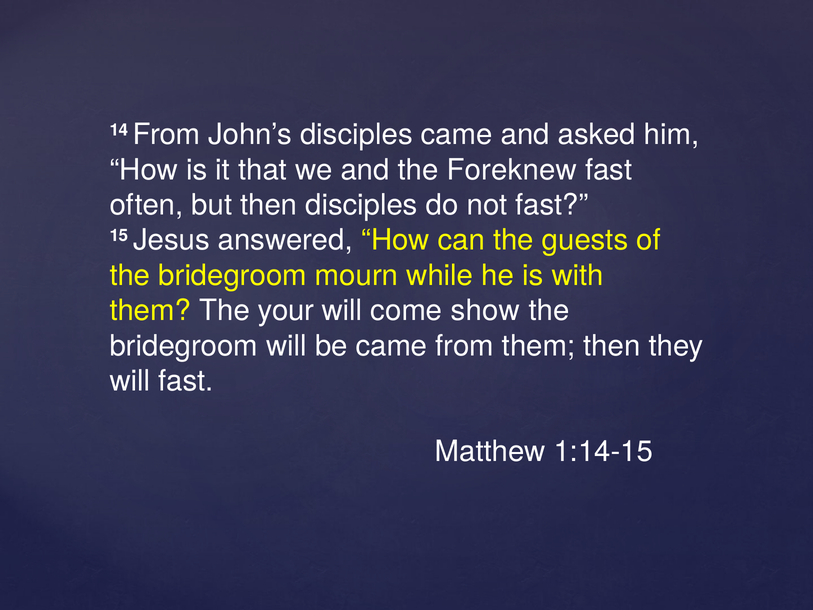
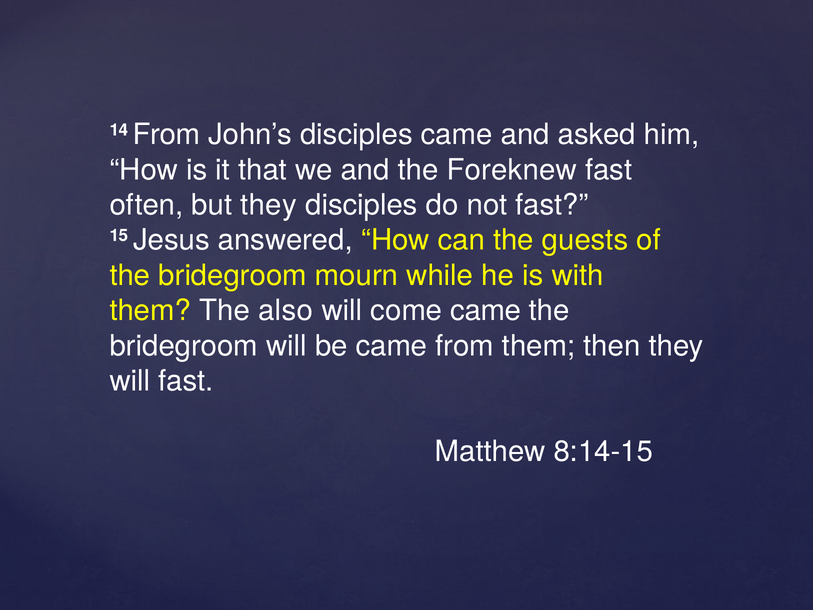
but then: then -> they
your: your -> also
come show: show -> came
1:14-15: 1:14-15 -> 8:14-15
